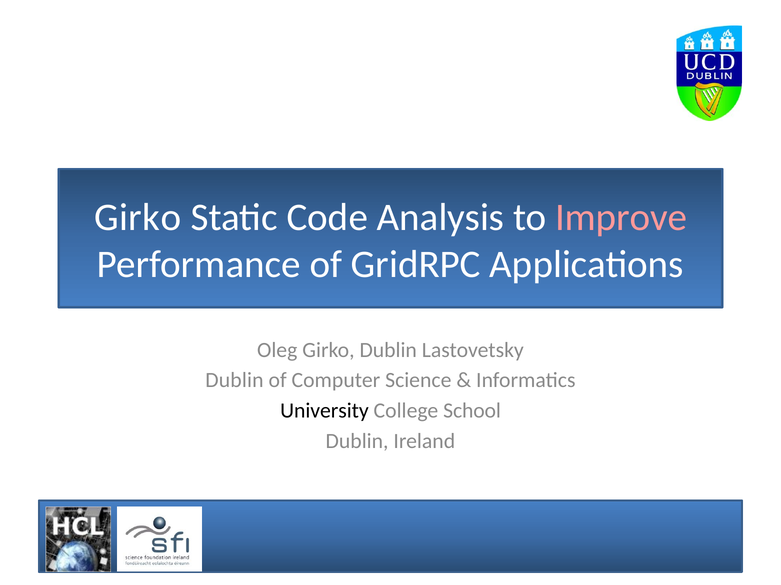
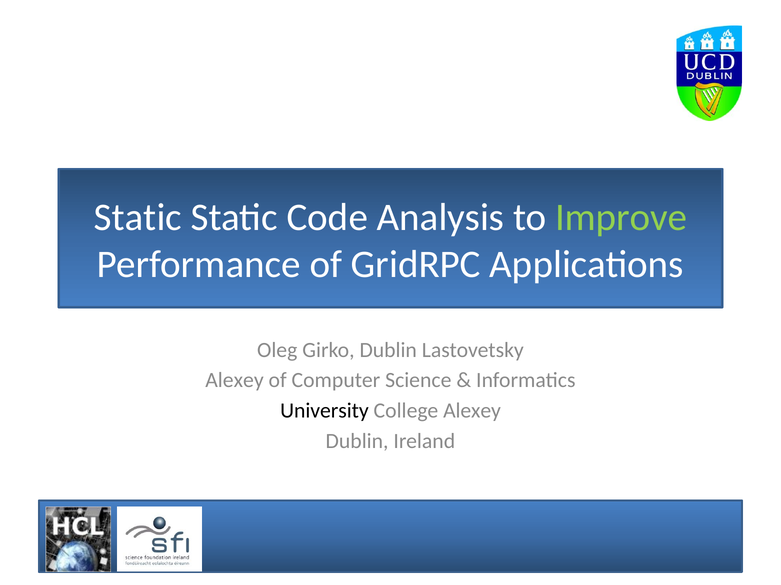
Girko at (138, 218): Girko -> Static
Improve colour: pink -> light green
Dublin at (234, 381): Dublin -> Alexey
College School: School -> Alexey
